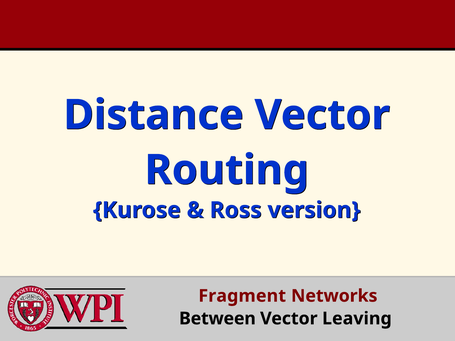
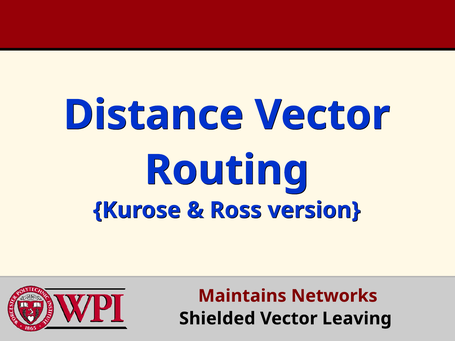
Fragment: Fragment -> Maintains
Between: Between -> Shielded
